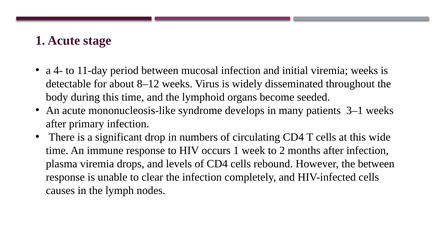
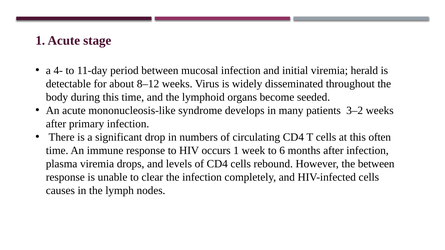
viremia weeks: weeks -> herald
3–1: 3–1 -> 3–2
wide: wide -> often
2: 2 -> 6
